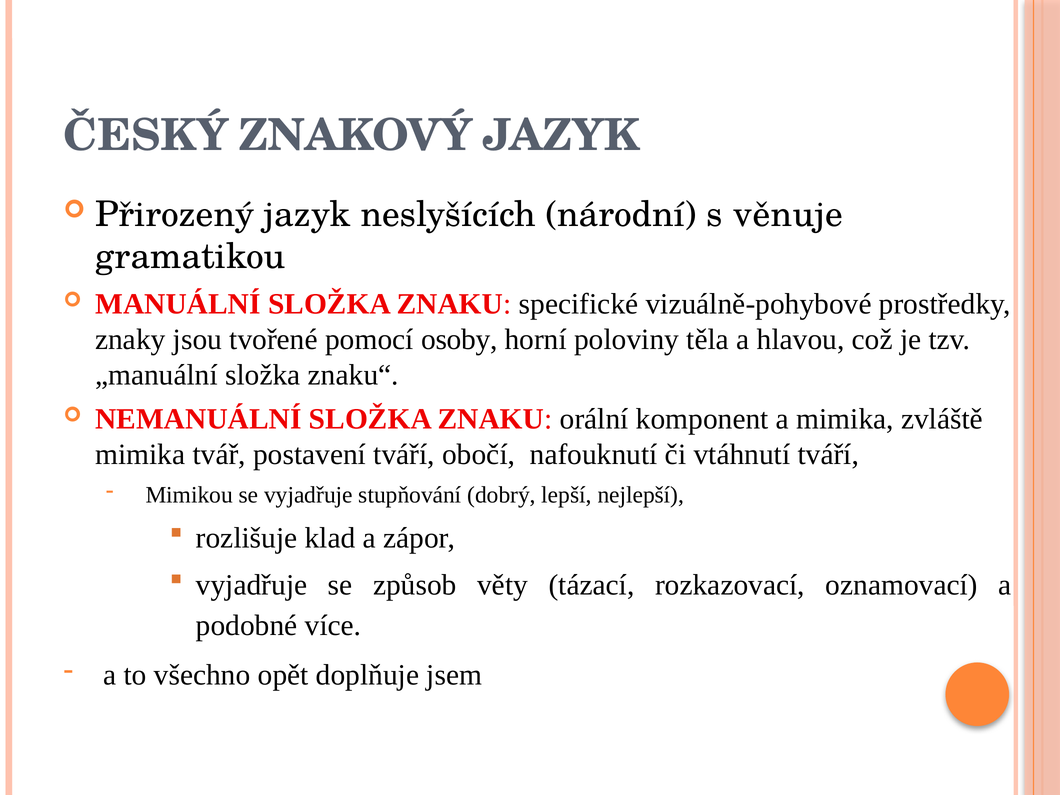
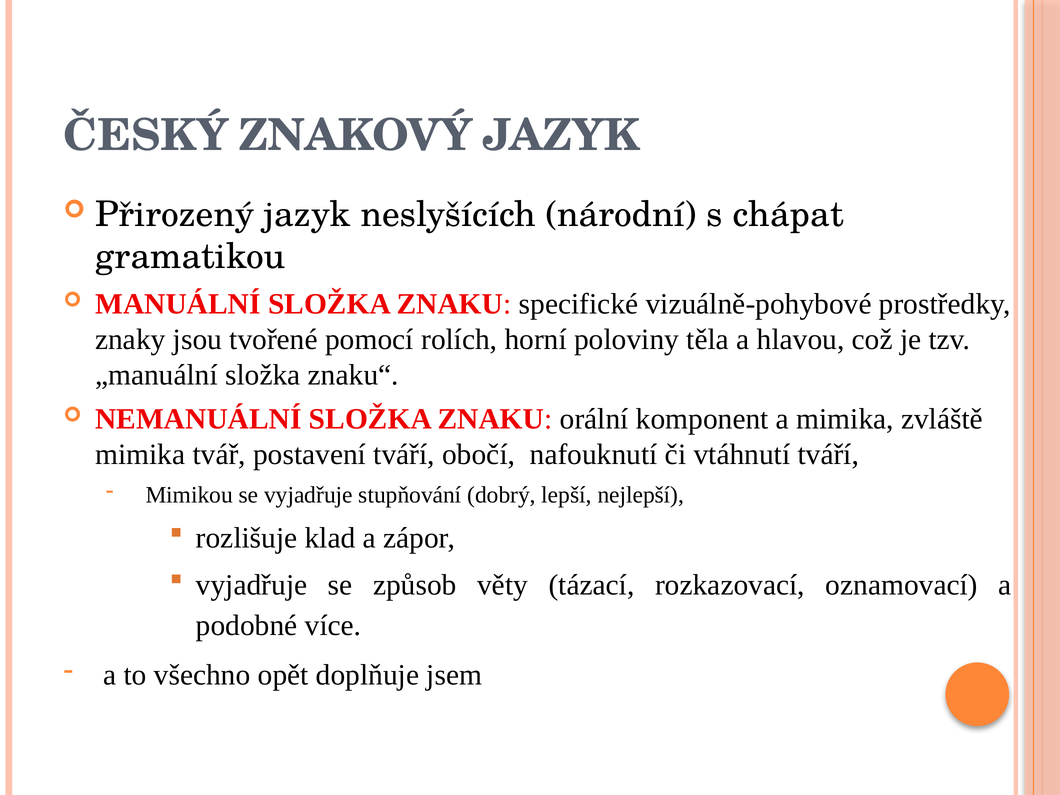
věnuje: věnuje -> chápat
osoby: osoby -> rolích
